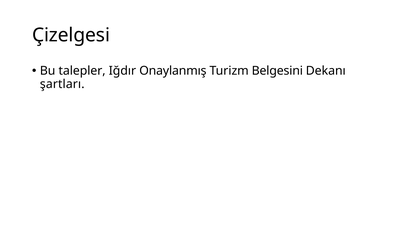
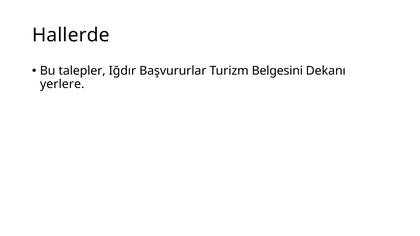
Çizelgesi: Çizelgesi -> Hallerde
Onaylanmış: Onaylanmış -> Başvururlar
şartları: şartları -> yerlere
